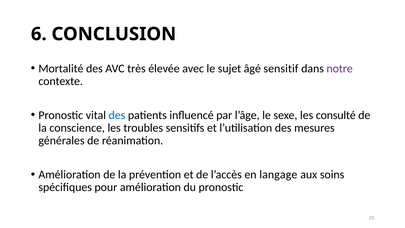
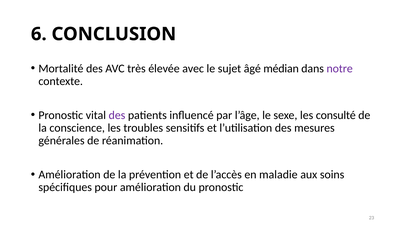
sensitif: sensitif -> médian
des at (117, 115) colour: blue -> purple
langage: langage -> maladie
